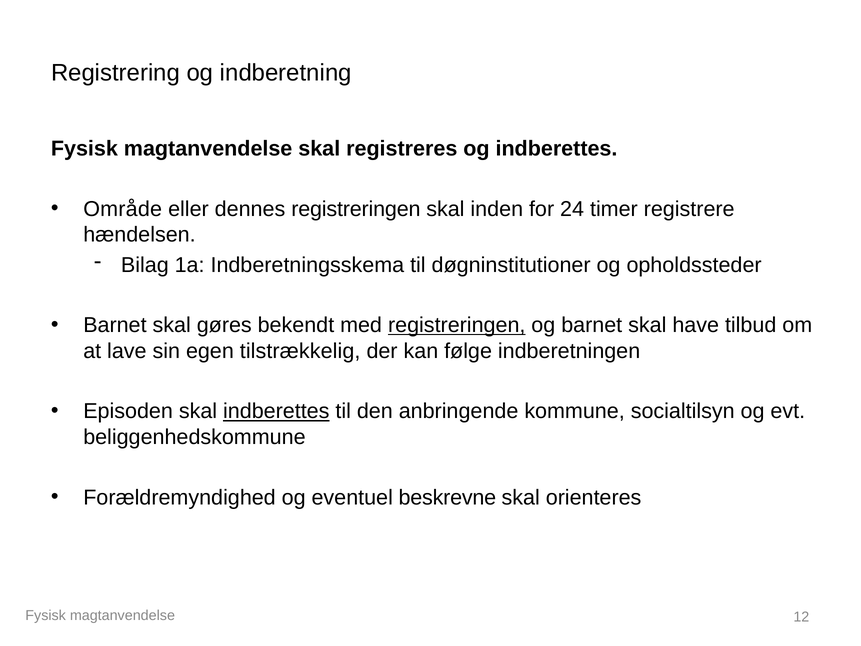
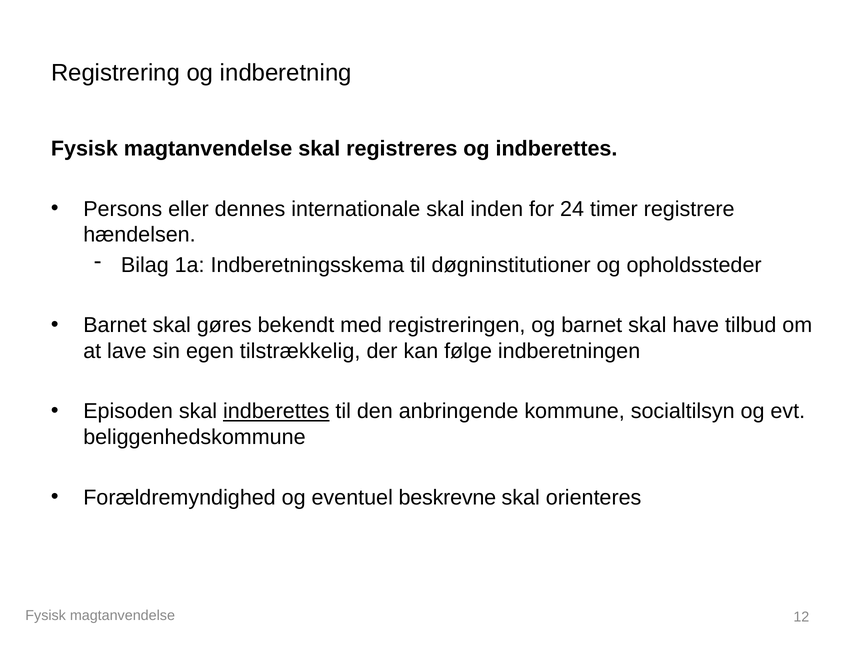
Område: Område -> Persons
dennes registreringen: registreringen -> internationale
registreringen at (457, 325) underline: present -> none
